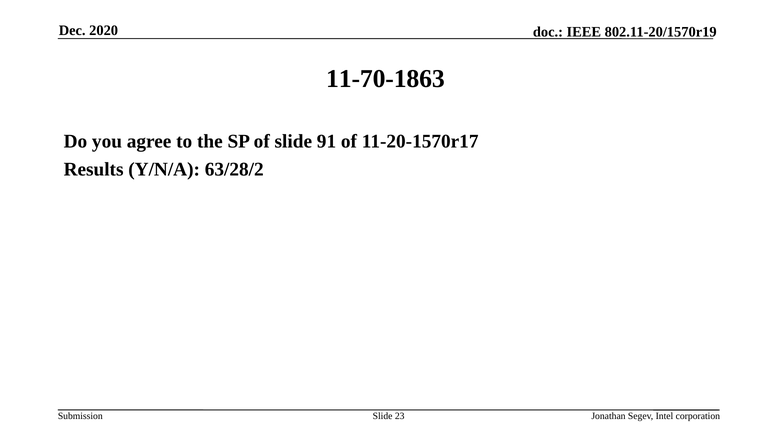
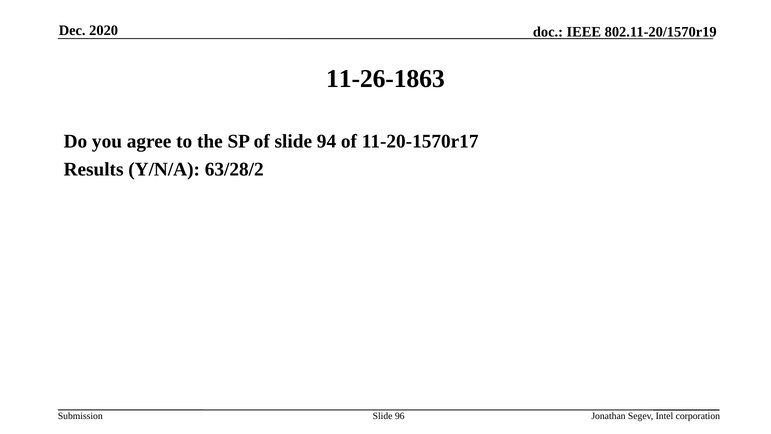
11-70-1863: 11-70-1863 -> 11-26-1863
91: 91 -> 94
23: 23 -> 96
